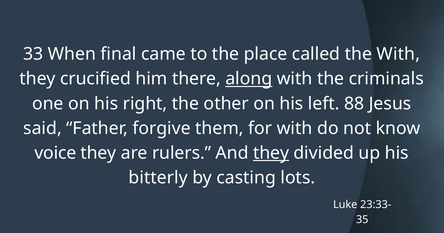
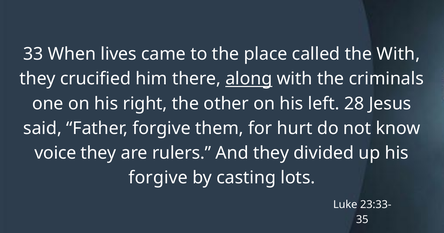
final: final -> lives
88: 88 -> 28
for with: with -> hurt
they at (271, 153) underline: present -> none
bitterly at (158, 178): bitterly -> forgive
